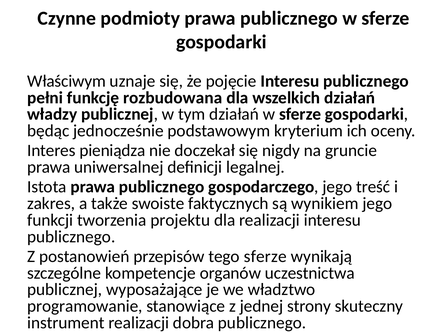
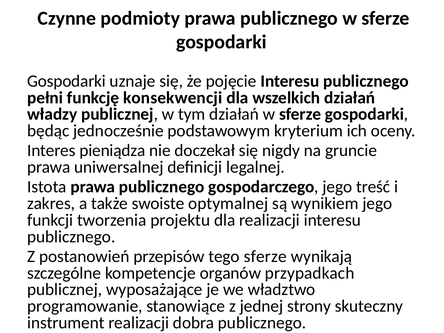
Właściwym at (67, 81): Właściwym -> Gospodarki
rozbudowana: rozbudowana -> konsekwencji
faktycznych: faktycznych -> optymalnej
uczestnictwa: uczestnictwa -> przypadkach
